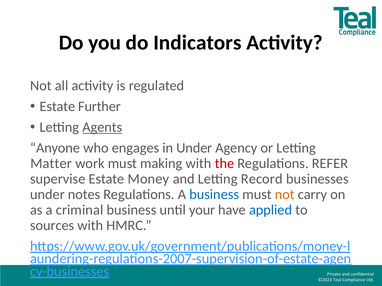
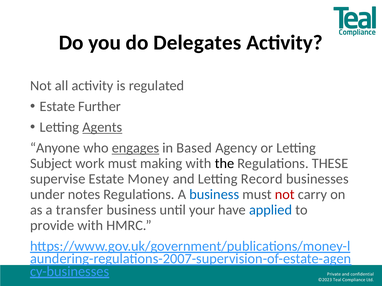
Indicators: Indicators -> Delegates
engages underline: none -> present
in Under: Under -> Based
Matter: Matter -> Subject
the colour: red -> black
REFER: REFER -> THESE
not at (285, 195) colour: orange -> red
criminal: criminal -> transfer
sources: sources -> provide
